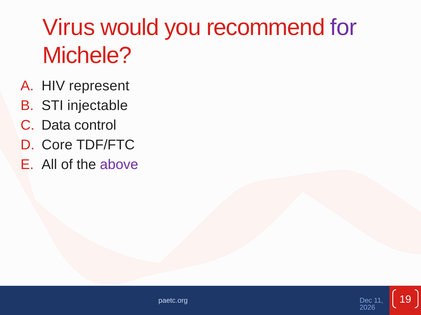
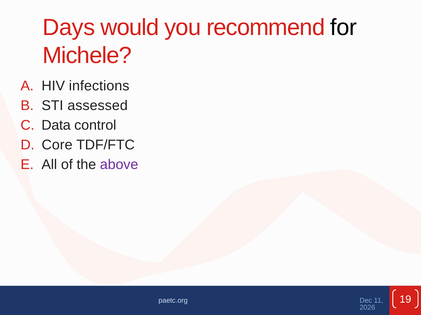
Virus: Virus -> Days
for colour: purple -> black
represent: represent -> infections
injectable: injectable -> assessed
